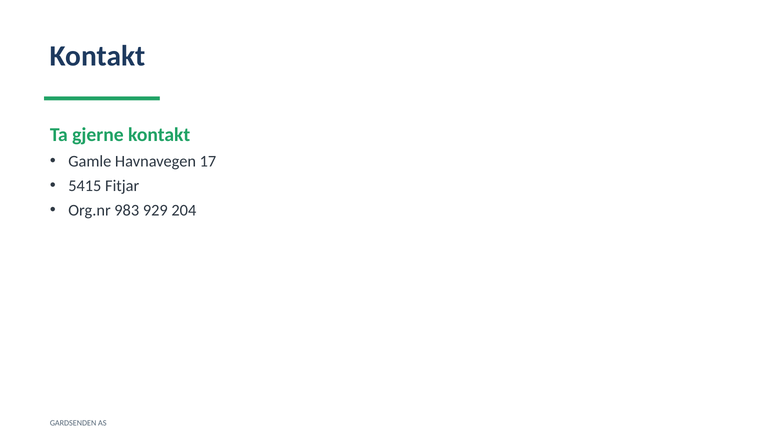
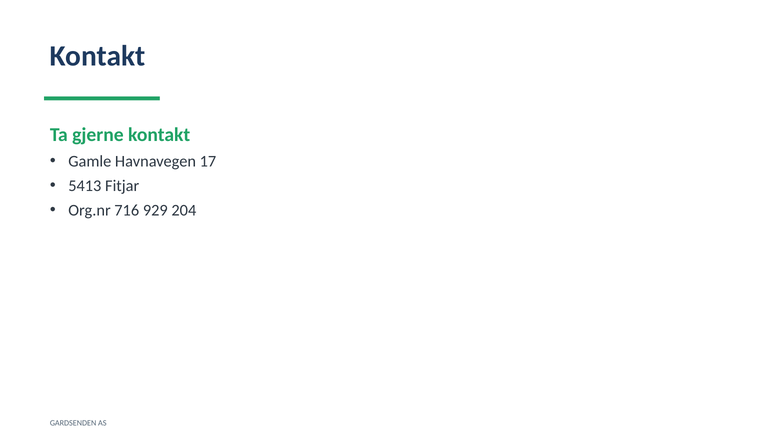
5415: 5415 -> 5413
983: 983 -> 716
